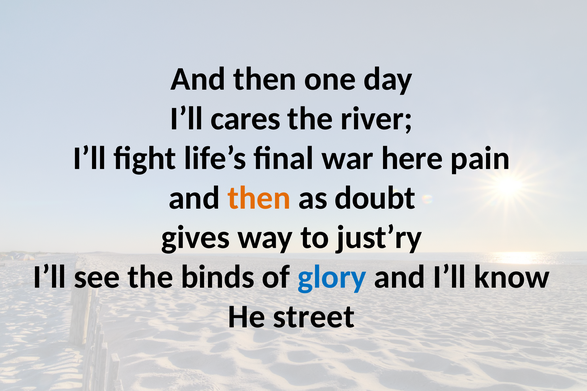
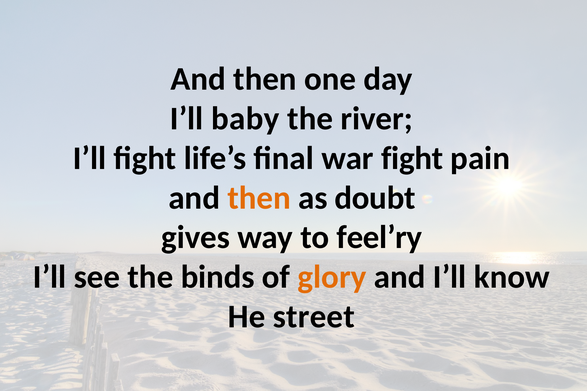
cares: cares -> baby
war here: here -> fight
just’ry: just’ry -> feel’ry
glory colour: blue -> orange
